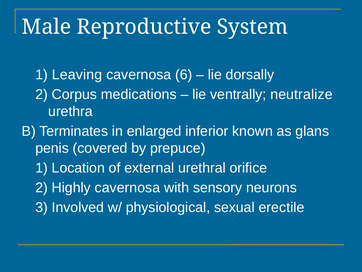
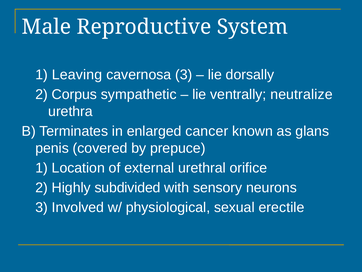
cavernosa 6: 6 -> 3
medications: medications -> sympathetic
inferior: inferior -> cancer
Highly cavernosa: cavernosa -> subdivided
